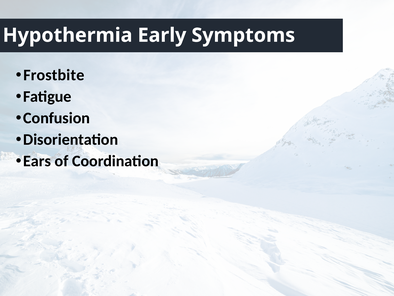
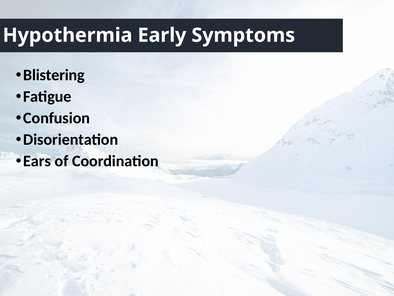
Frostbite: Frostbite -> Blistering
